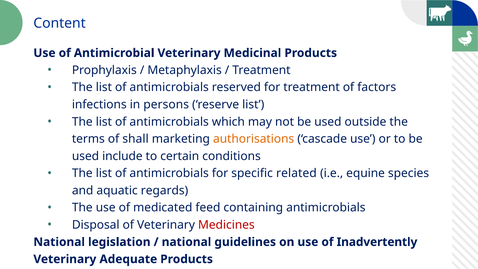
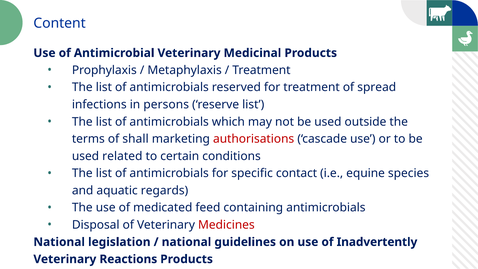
factors: factors -> spread
authorisations colour: orange -> red
include: include -> related
related: related -> contact
Adequate: Adequate -> Reactions
